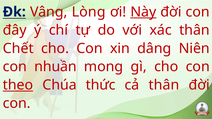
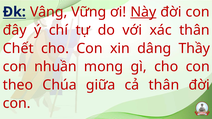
Lòng: Lòng -> Vững
Niên: Niên -> Thầy
theo underline: present -> none
thức: thức -> giữa
